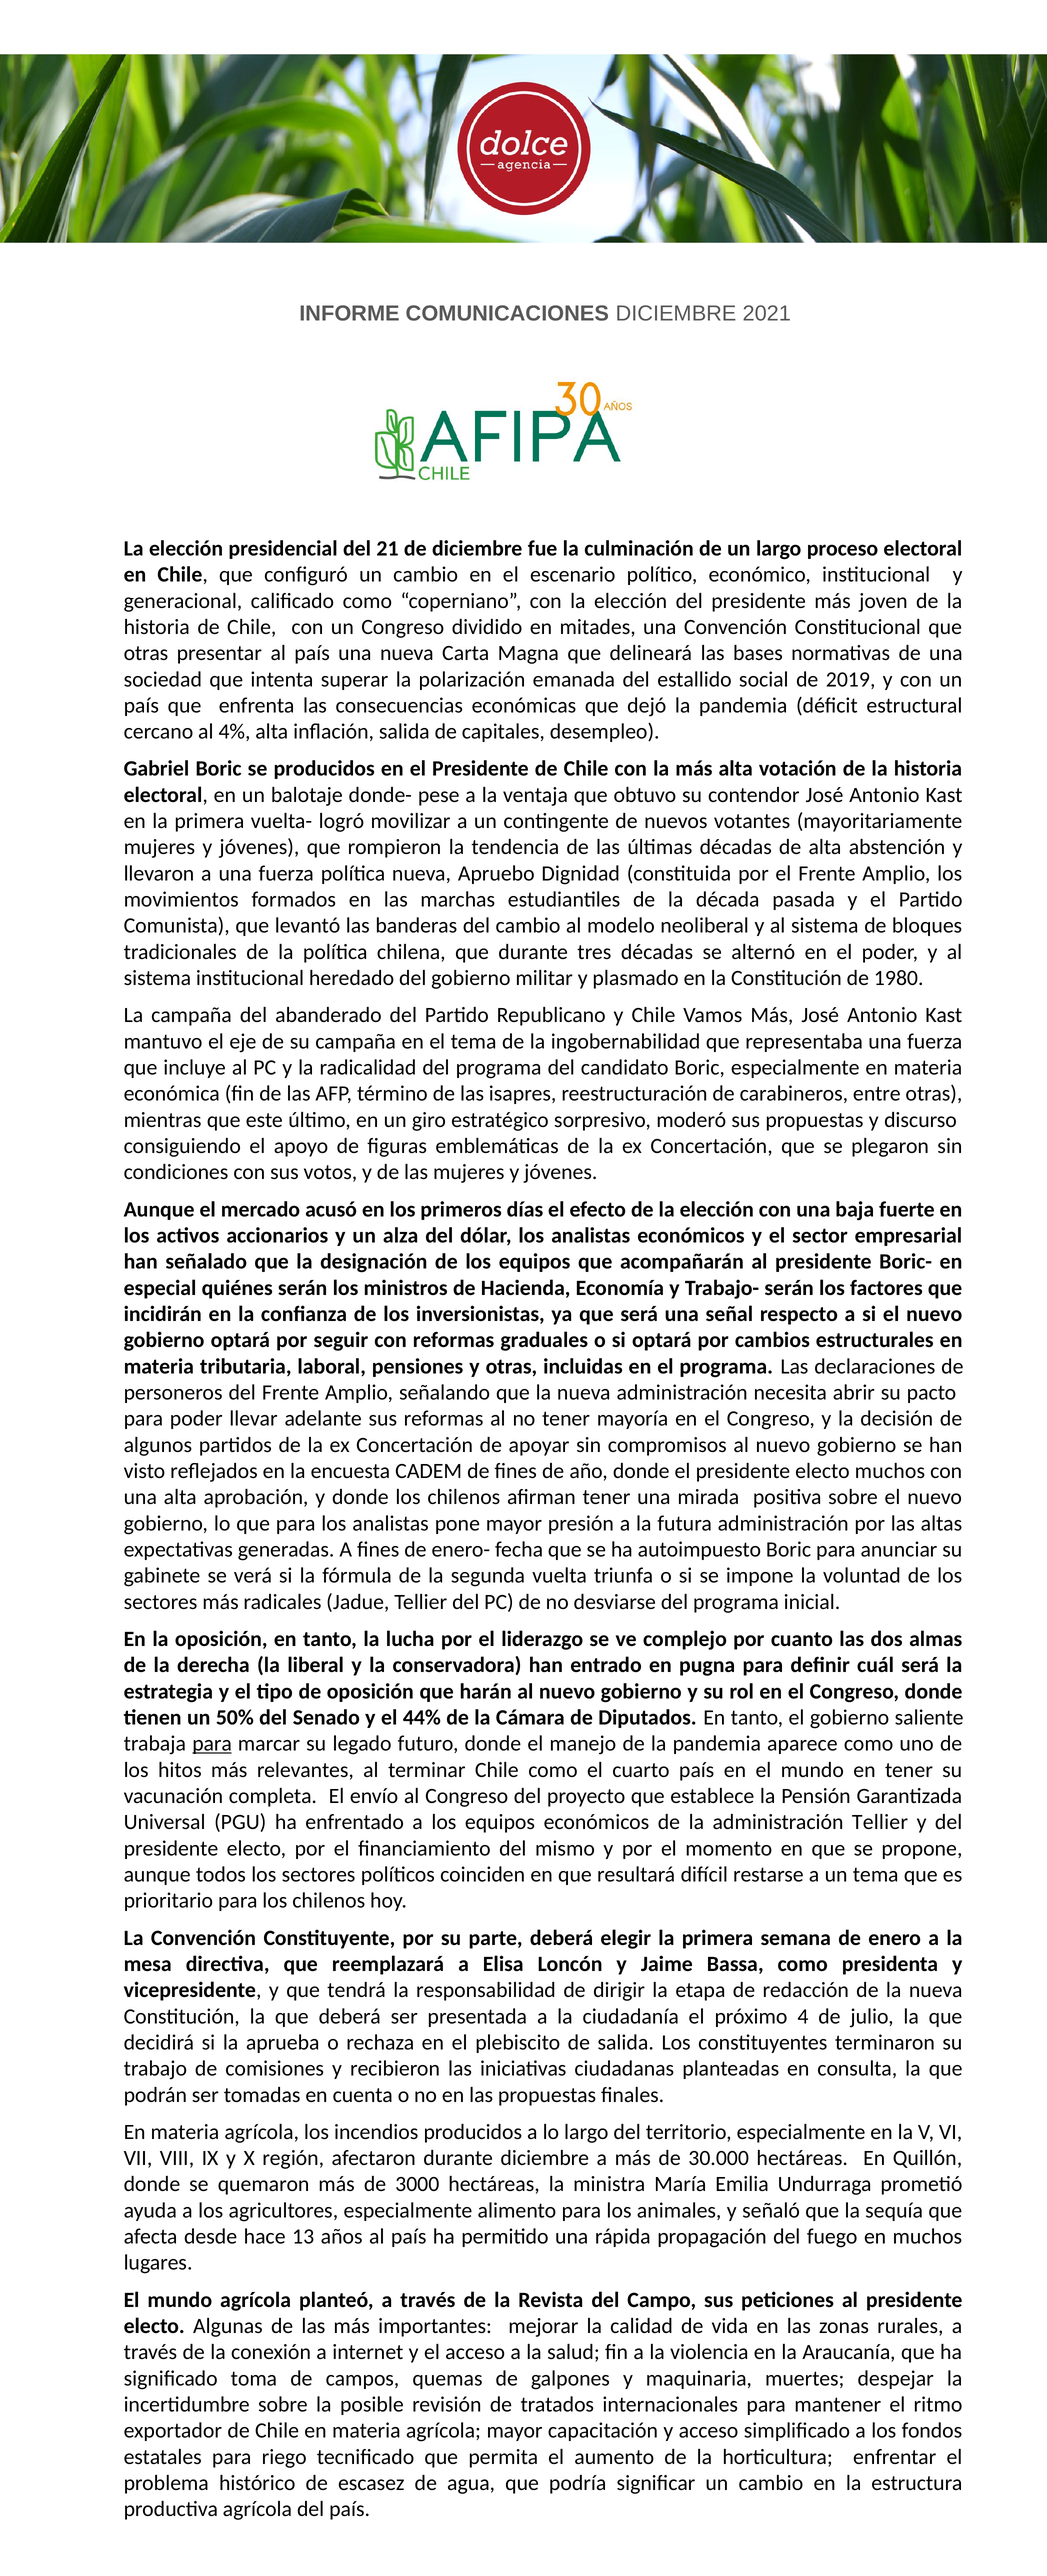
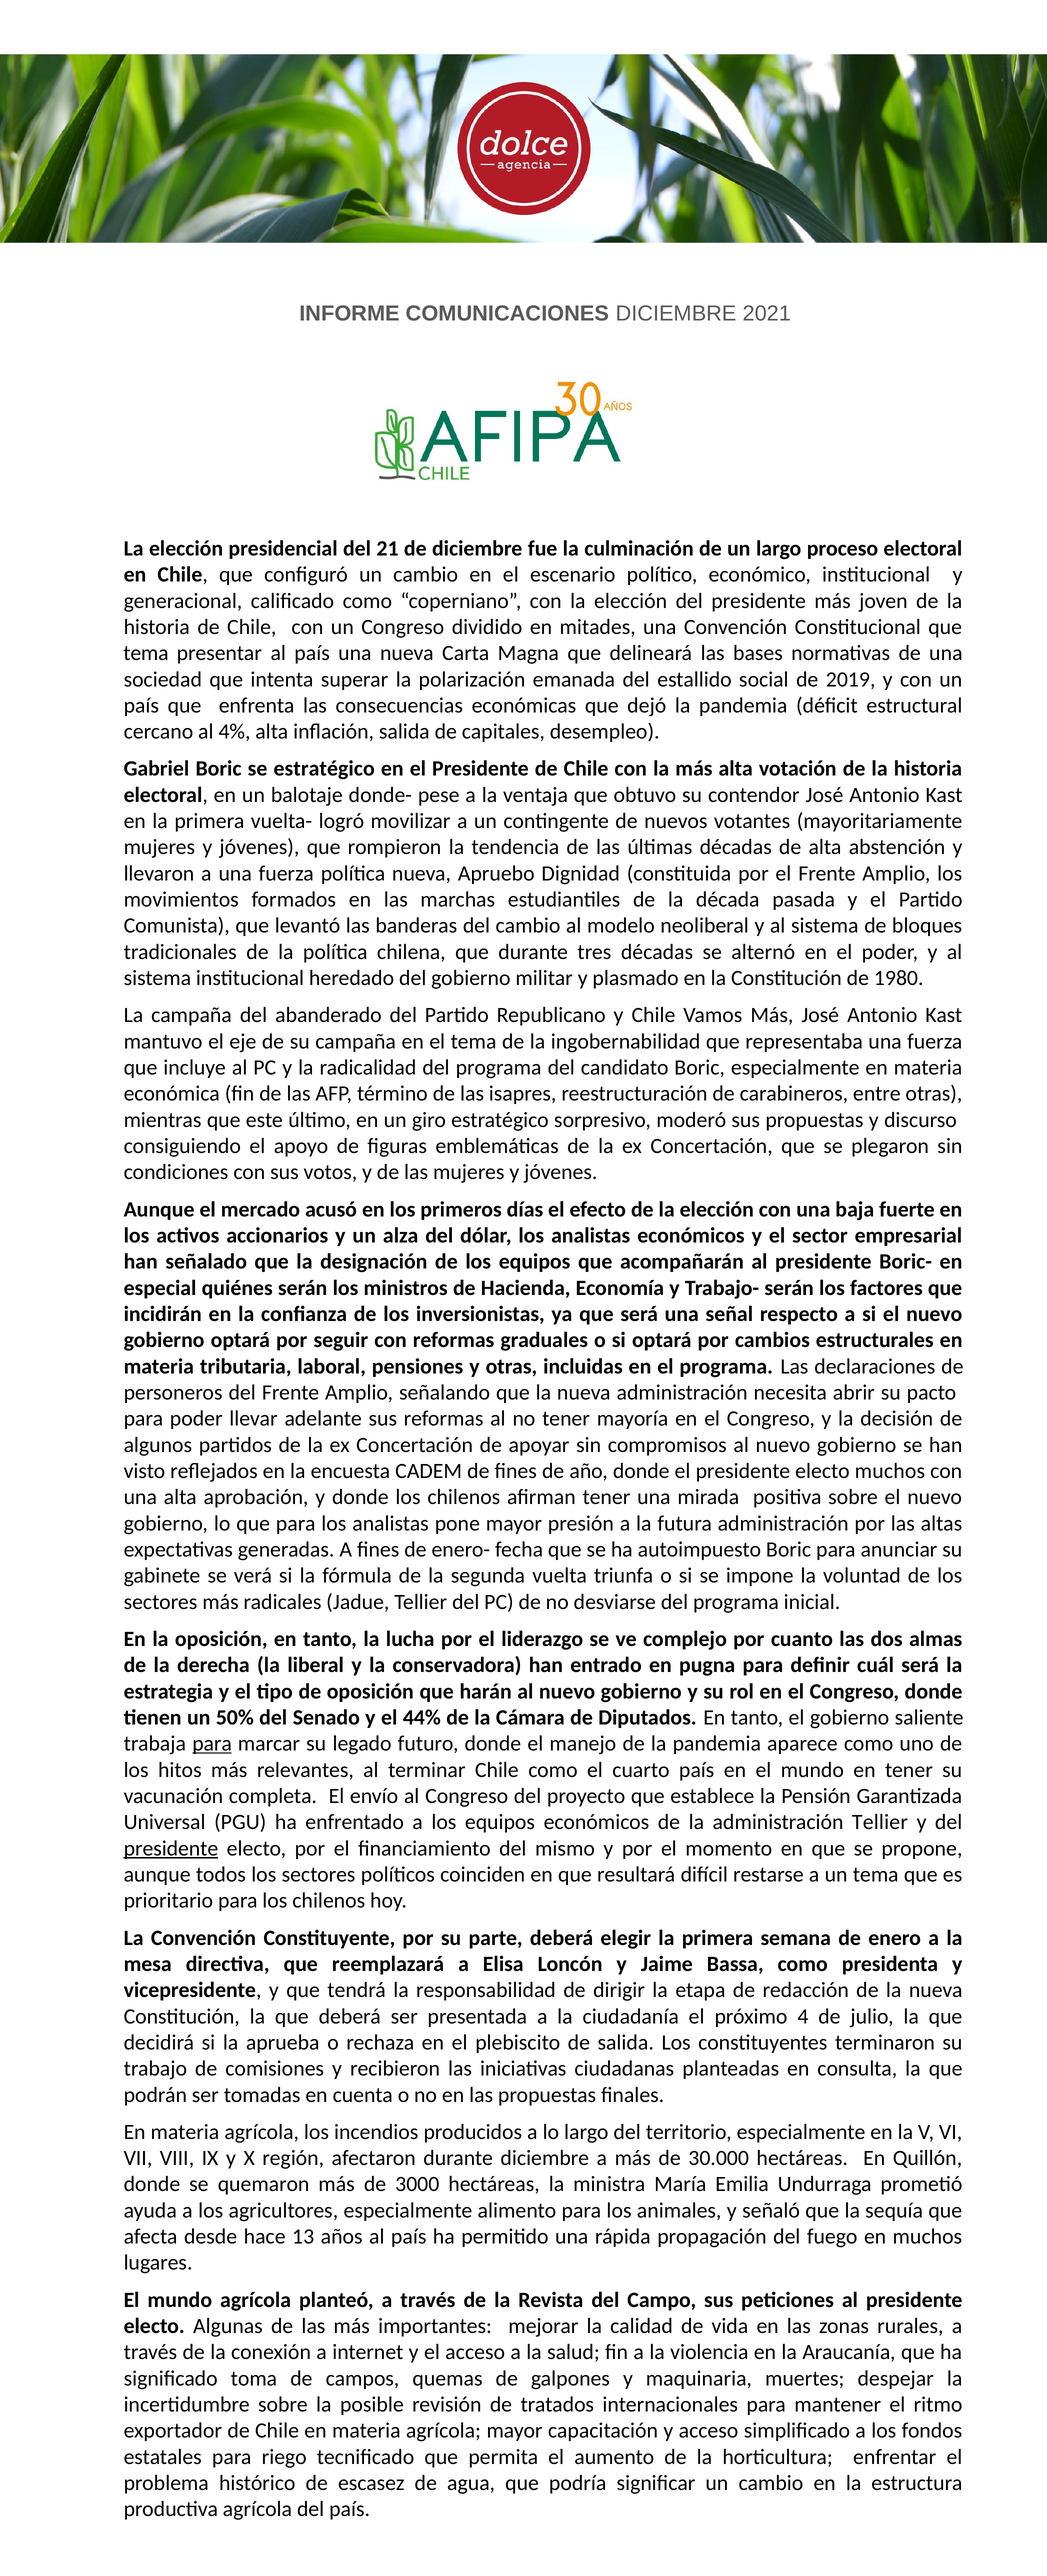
otras at (146, 653): otras -> tema
se producidos: producidos -> estratégico
presidente at (171, 1849) underline: none -> present
